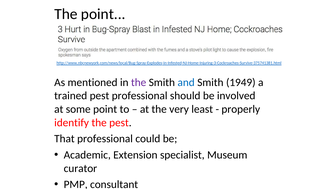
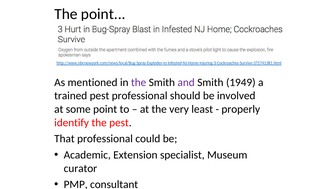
and colour: blue -> purple
